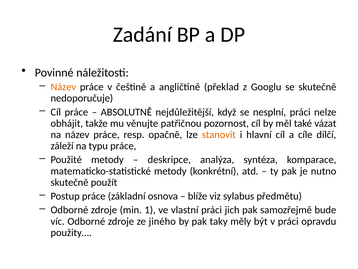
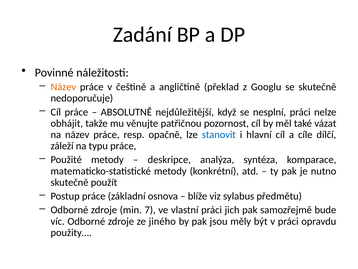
stanovit colour: orange -> blue
1: 1 -> 7
taky: taky -> jsou
